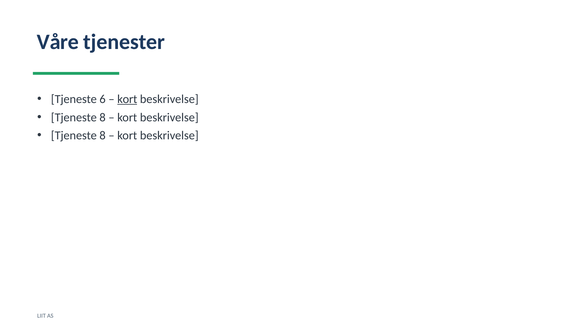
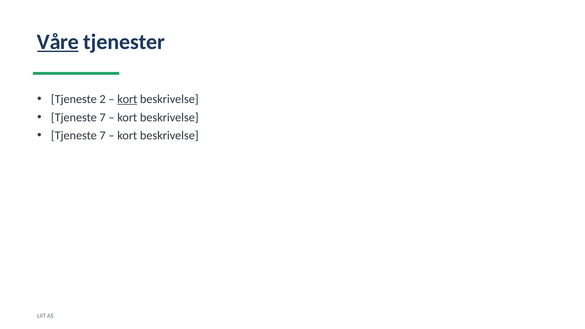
Våre underline: none -> present
6: 6 -> 2
8 at (103, 117): 8 -> 7
8 at (103, 136): 8 -> 7
